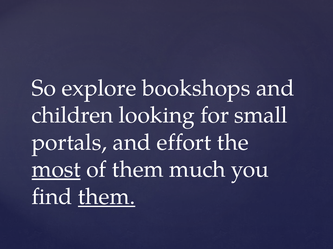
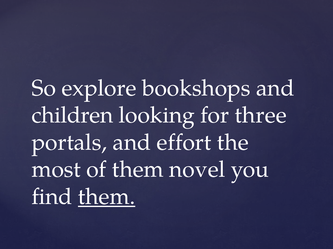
small: small -> three
most underline: present -> none
much: much -> novel
